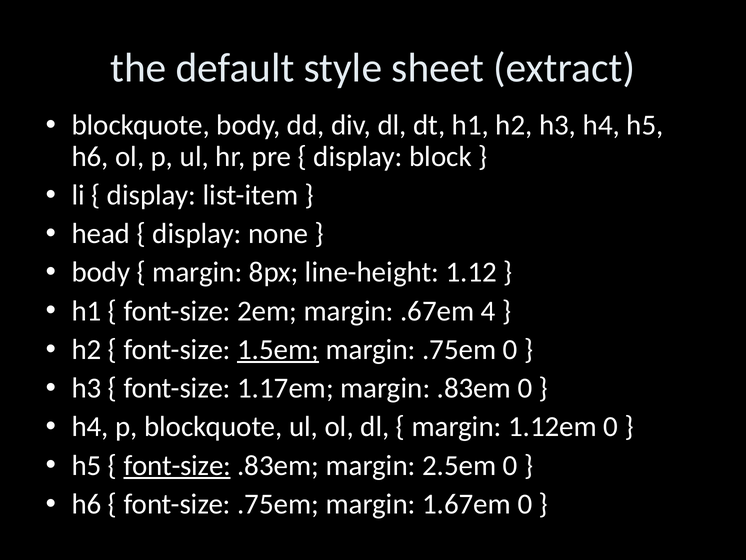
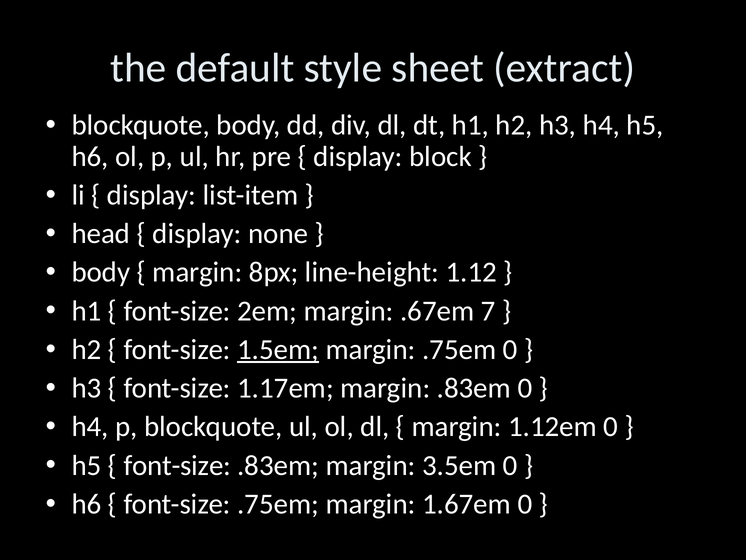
4: 4 -> 7
font-size at (177, 465) underline: present -> none
2.5em: 2.5em -> 3.5em
